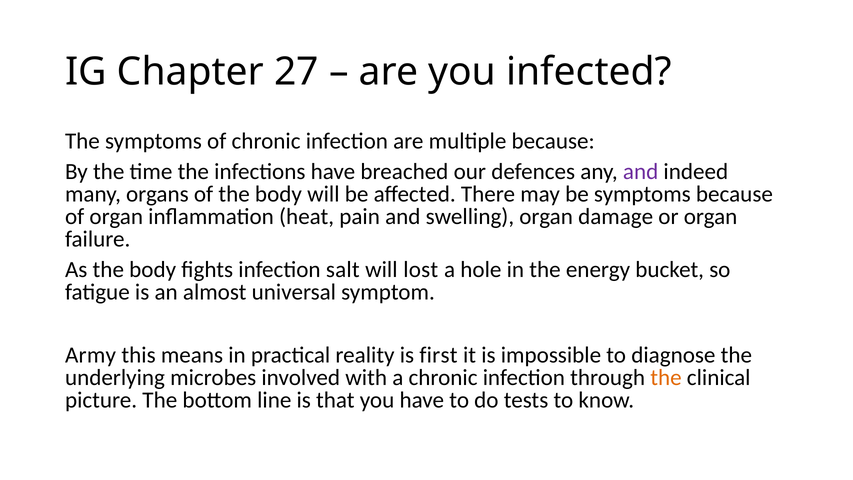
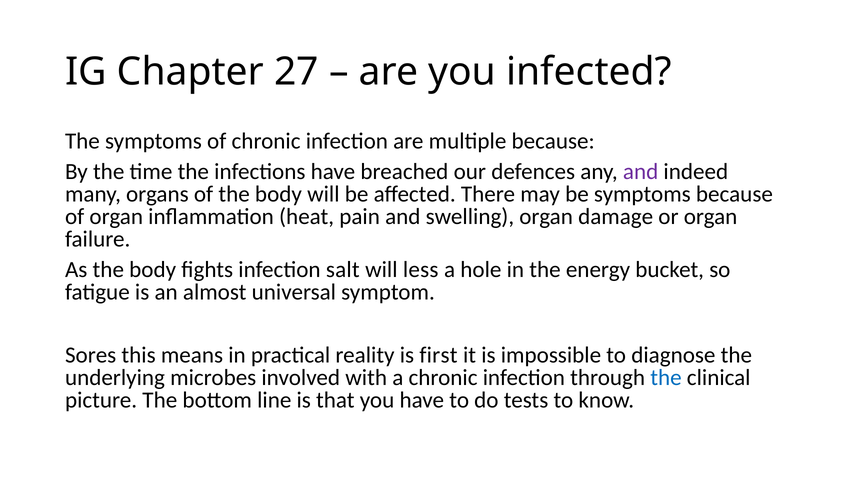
lost: lost -> less
Army: Army -> Sores
the at (666, 378) colour: orange -> blue
